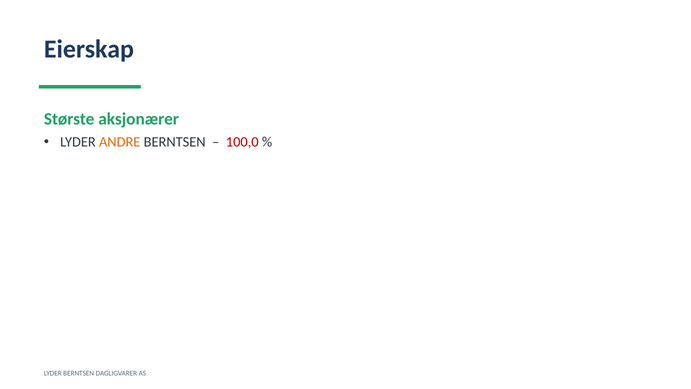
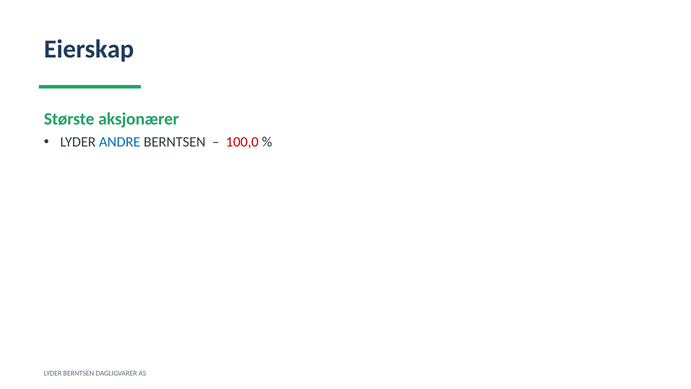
ANDRE colour: orange -> blue
